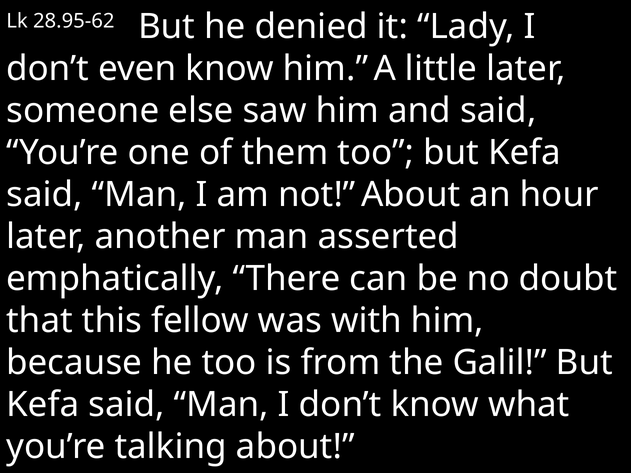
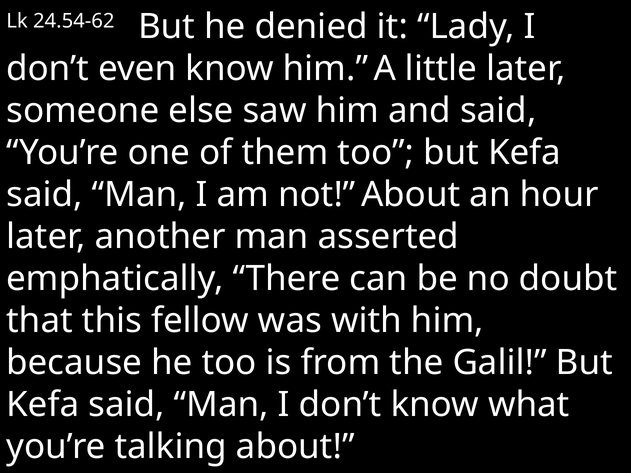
28.95-62: 28.95-62 -> 24.54-62
